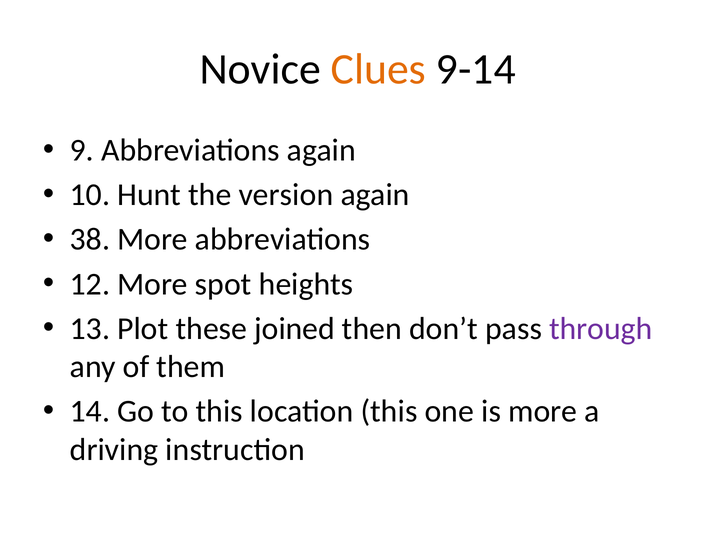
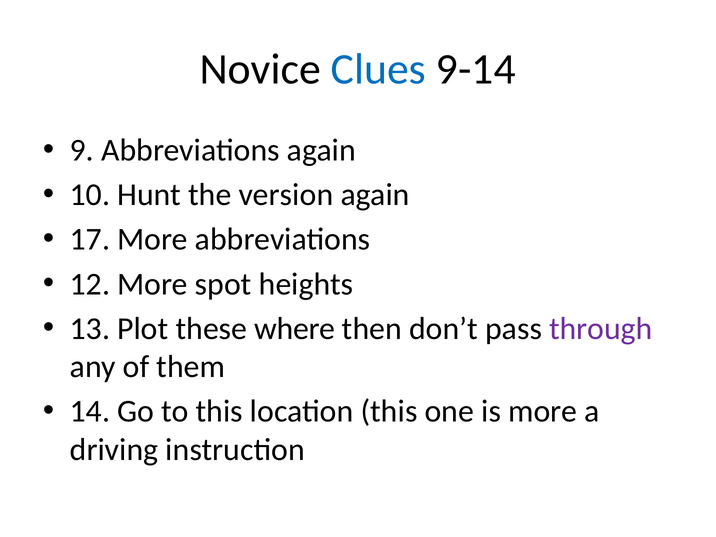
Clues colour: orange -> blue
38: 38 -> 17
joined: joined -> where
